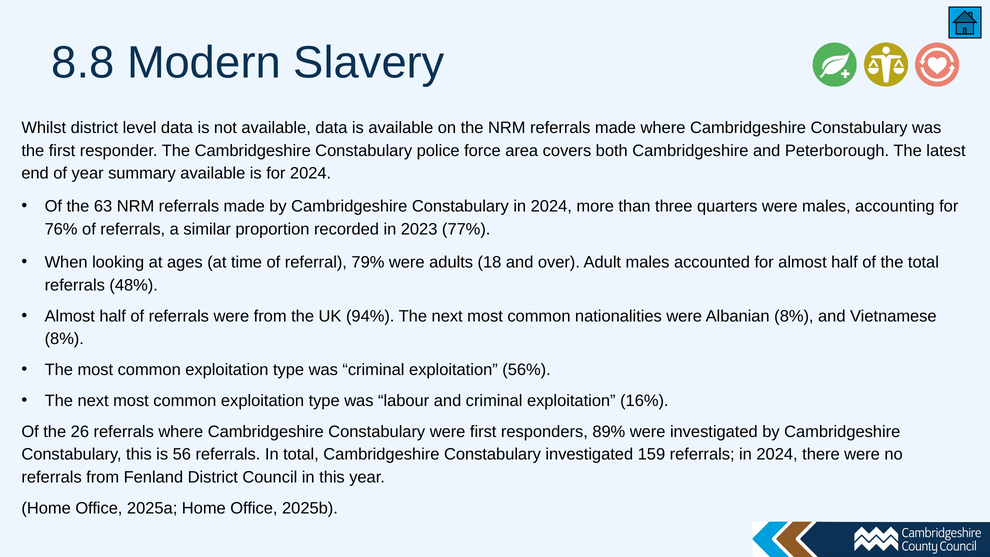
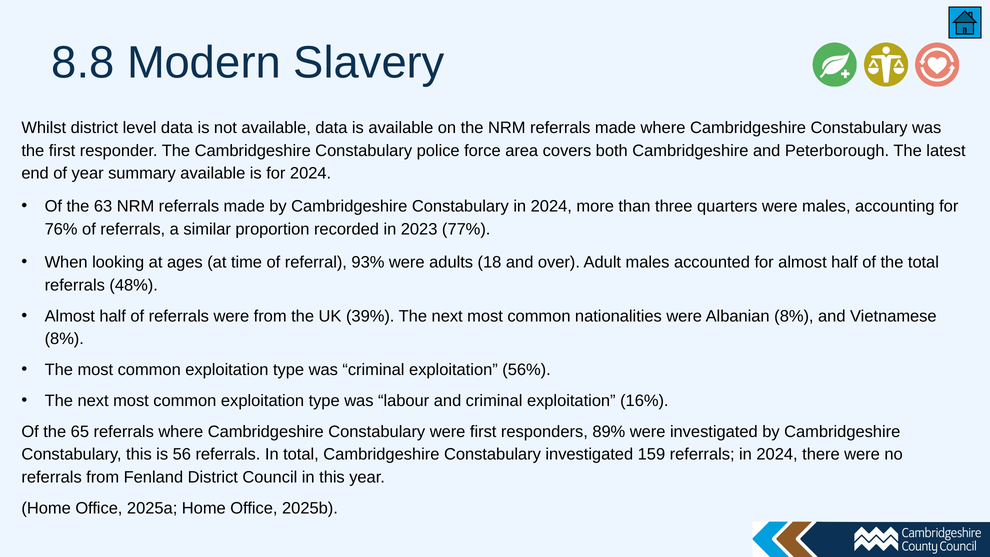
79%: 79% -> 93%
94%: 94% -> 39%
26: 26 -> 65
